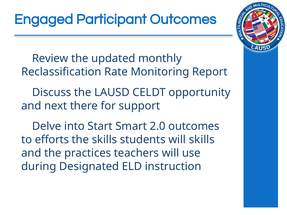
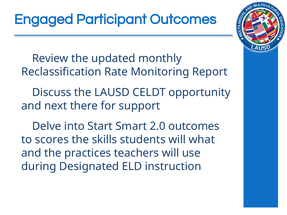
efforts: efforts -> scores
will skills: skills -> what
